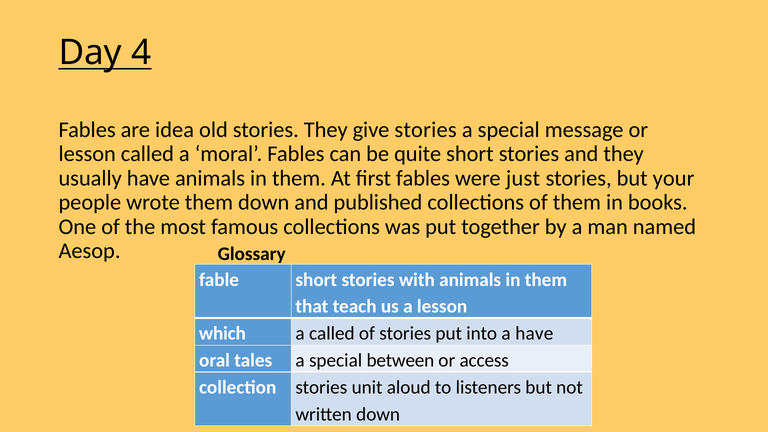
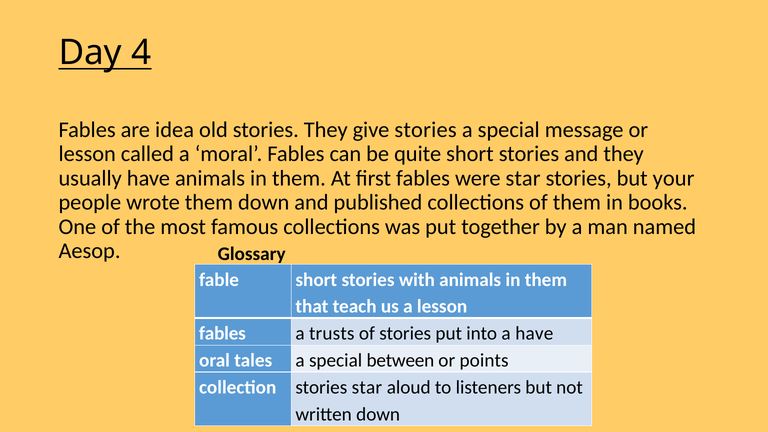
were just: just -> star
which at (222, 334): which -> fables
a called: called -> trusts
access: access -> points
stories unit: unit -> star
